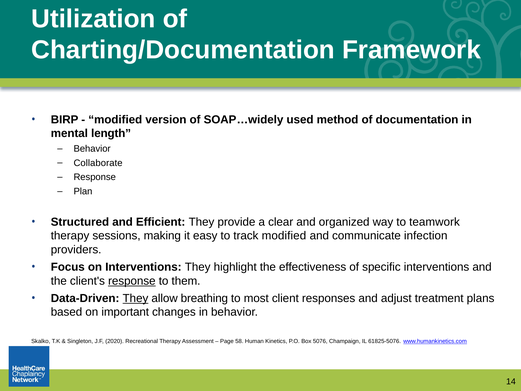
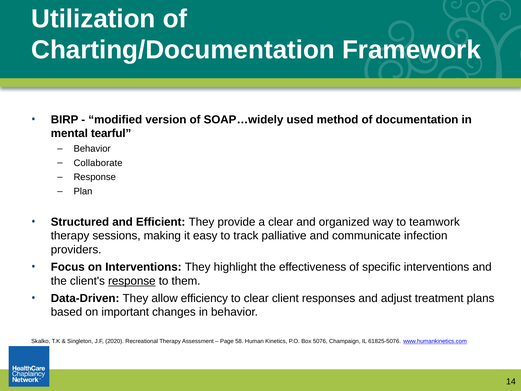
length: length -> tearful
track modified: modified -> palliative
They at (135, 298) underline: present -> none
breathing: breathing -> efficiency
to most: most -> clear
